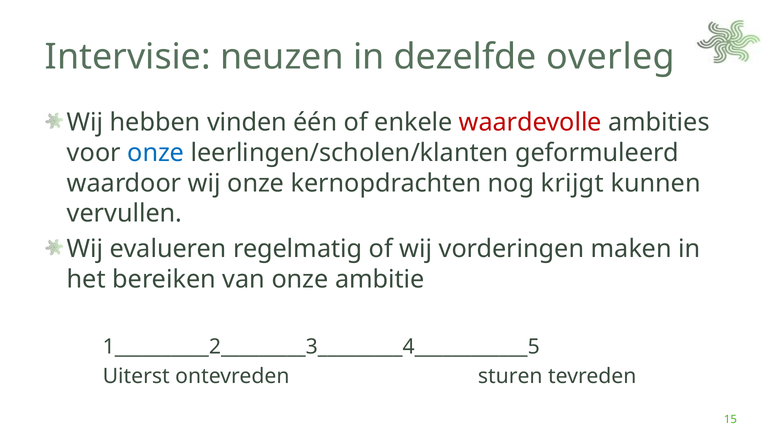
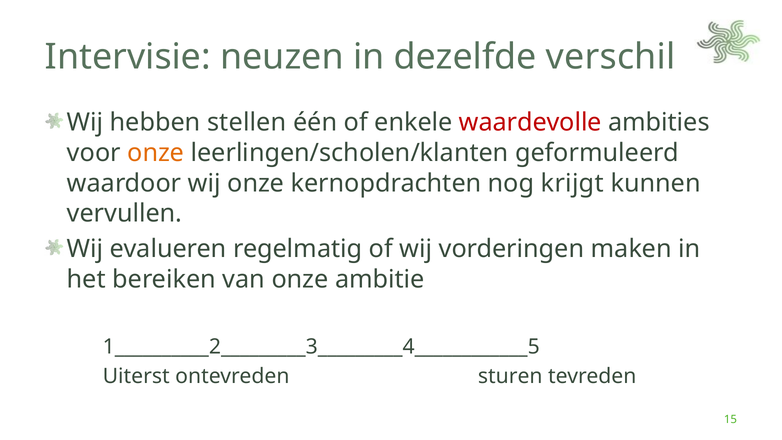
overleg: overleg -> verschil
vinden: vinden -> stellen
onze at (156, 153) colour: blue -> orange
